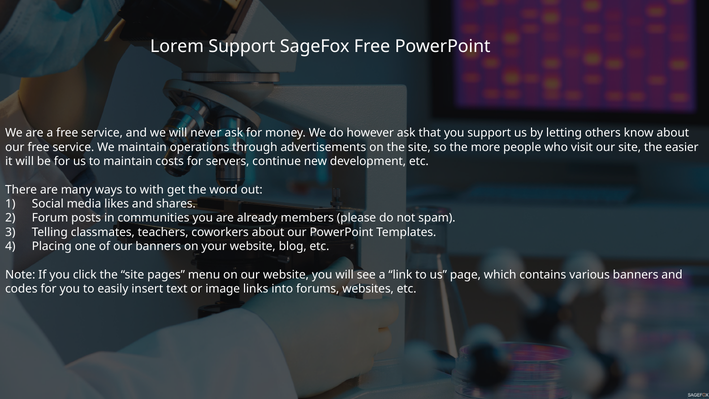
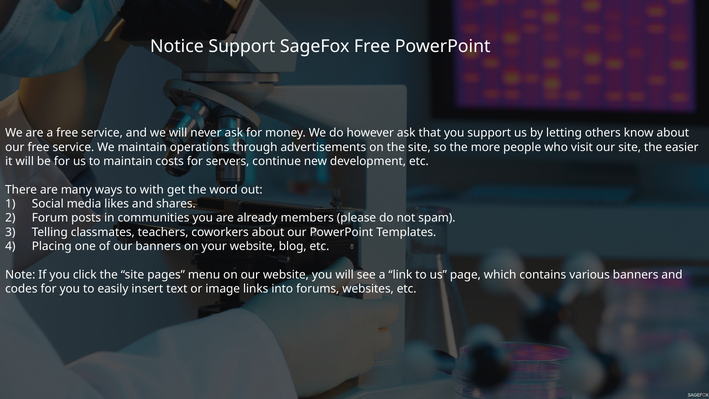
Lorem: Lorem -> Notice
